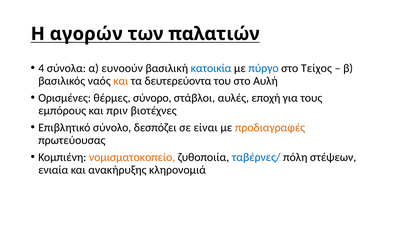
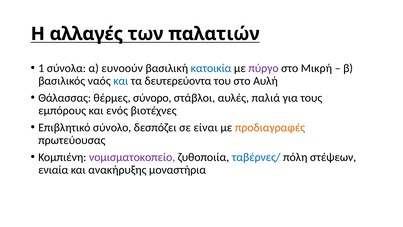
αγορών: αγορών -> αλλαγές
4: 4 -> 1
πύργο colour: blue -> purple
Τείχος: Τείχος -> Μικρή
και at (121, 81) colour: orange -> blue
Ορισμένες: Ορισμένες -> Θάλασσας
εποχή: εποχή -> παλιά
πριν: πριν -> ενός
νομισματοκοπείο colour: orange -> purple
κληρονομιά: κληρονομιά -> μοναστήρια
